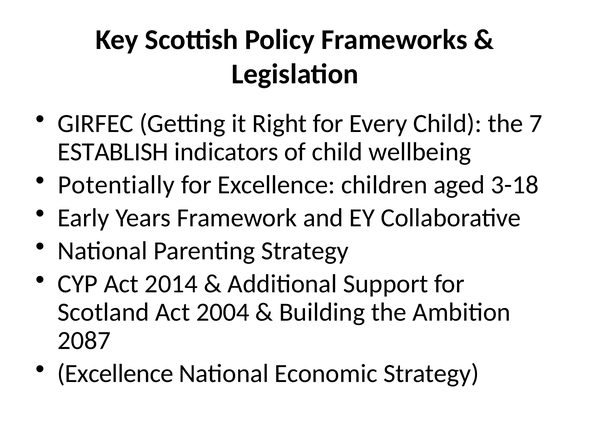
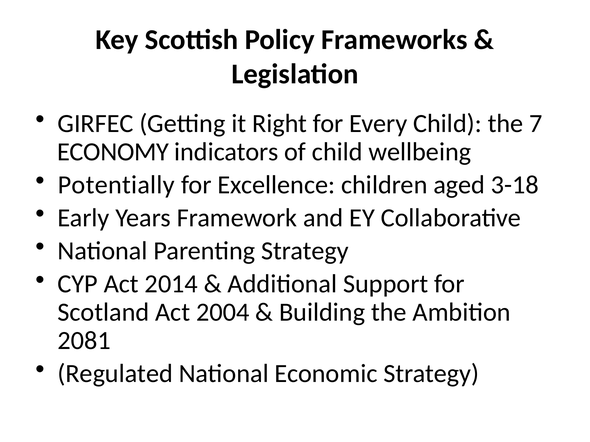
ESTABLISH: ESTABLISH -> ECONOMY
2087: 2087 -> 2081
Excellence at (115, 374): Excellence -> Regulated
